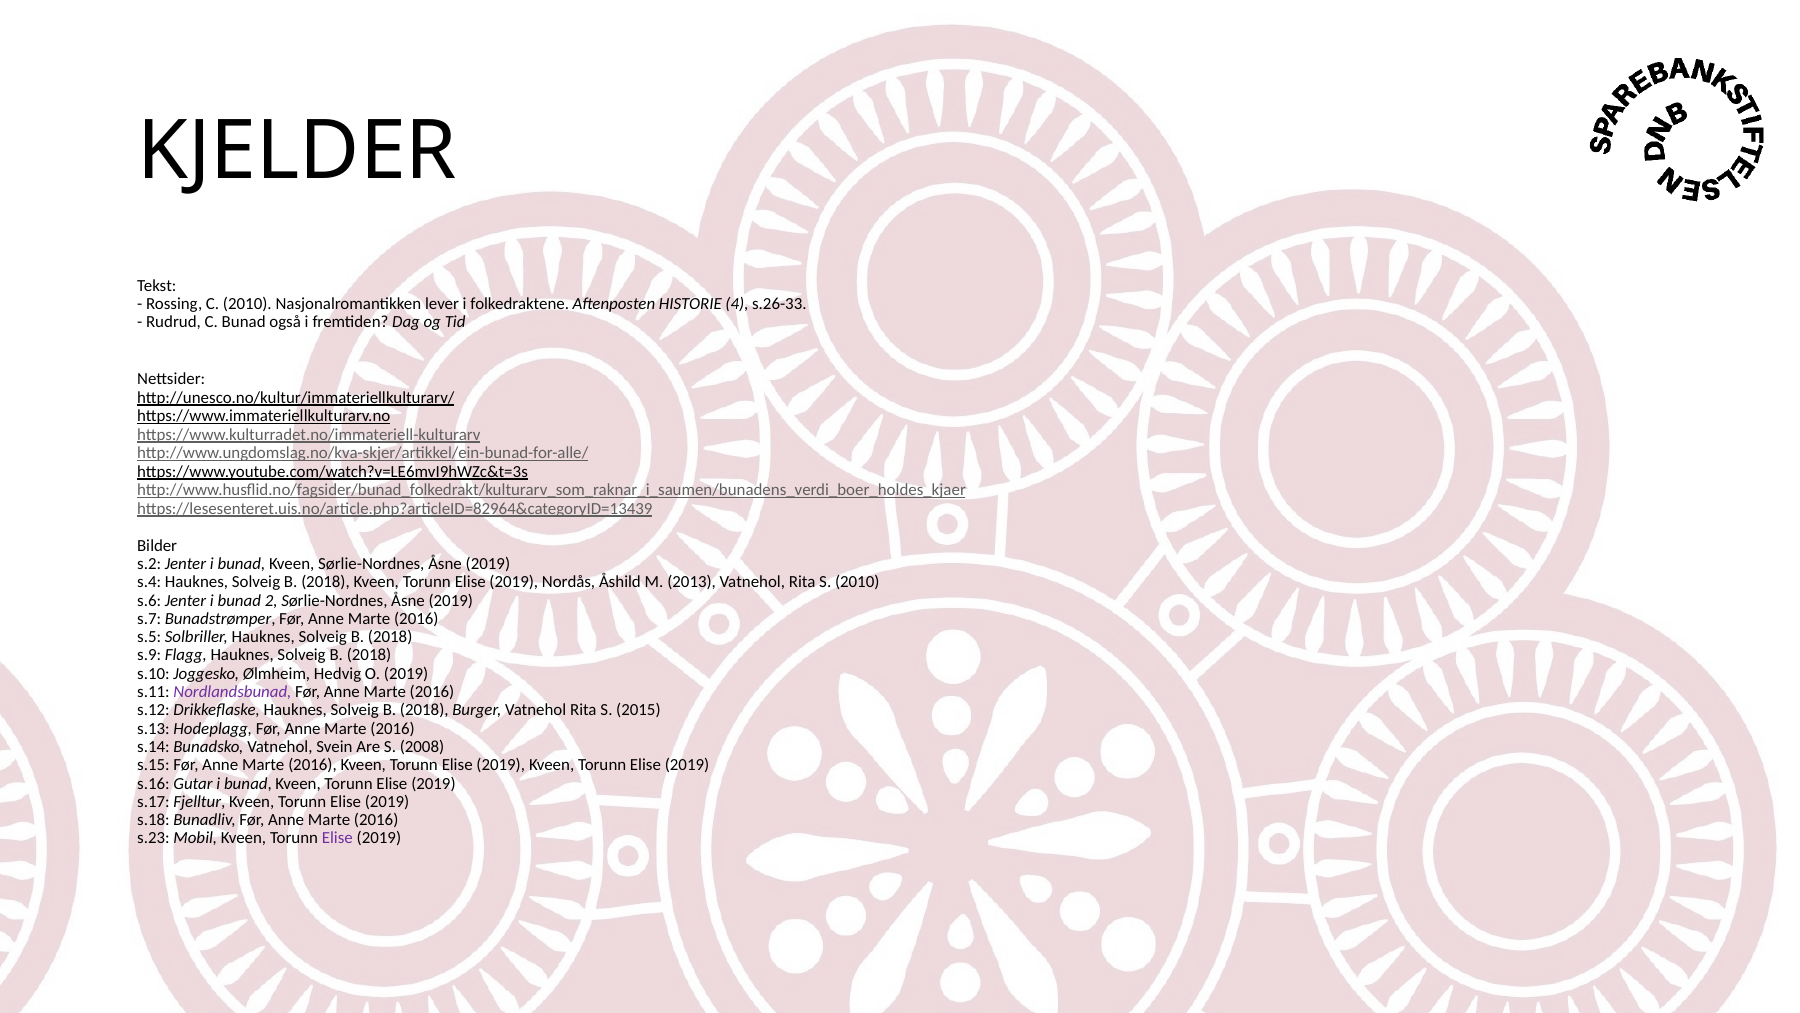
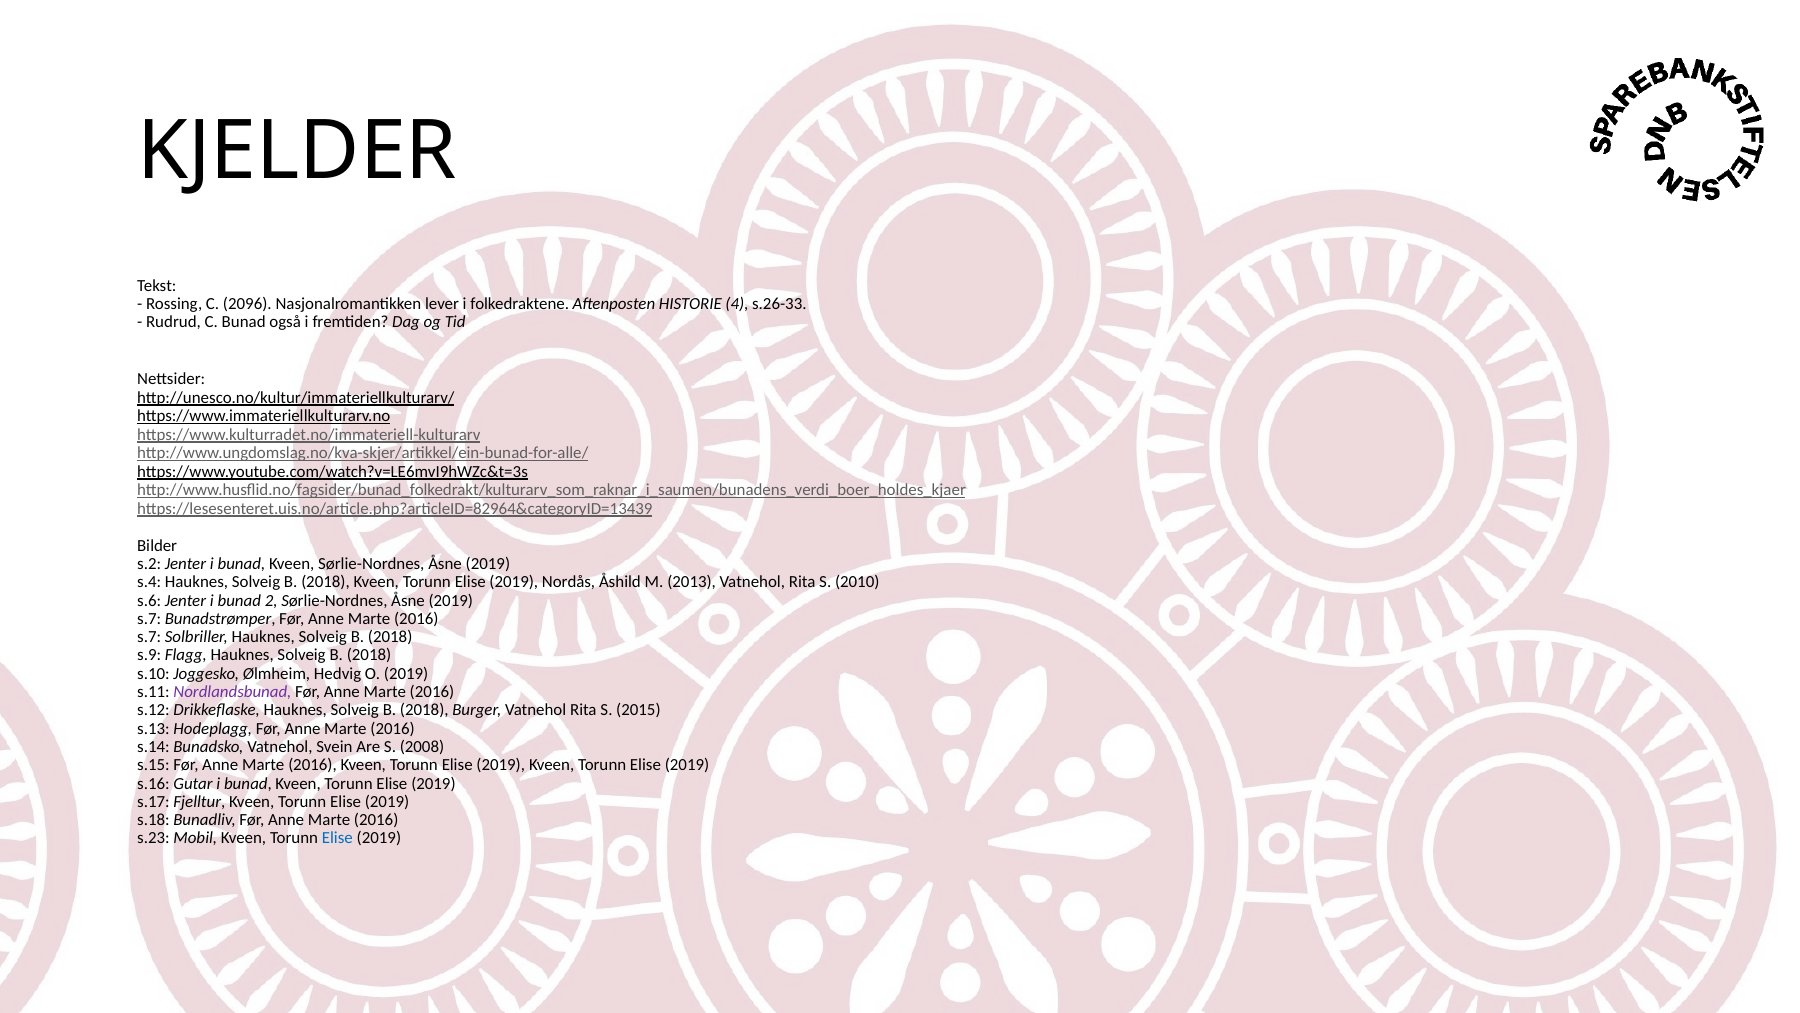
C 2010: 2010 -> 2096
s.5 at (149, 637): s.5 -> s.7
Elise at (337, 838) colour: purple -> blue
